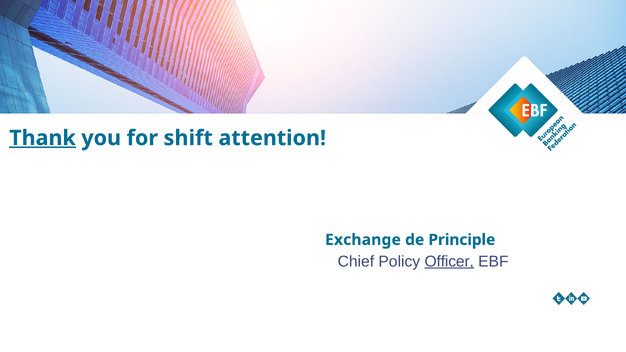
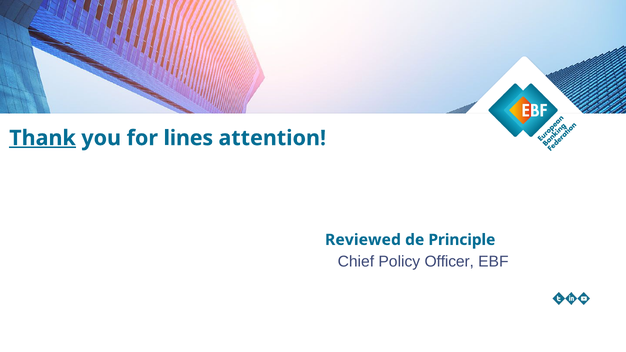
shift: shift -> lines
Exchange: Exchange -> Reviewed
Officer underline: present -> none
